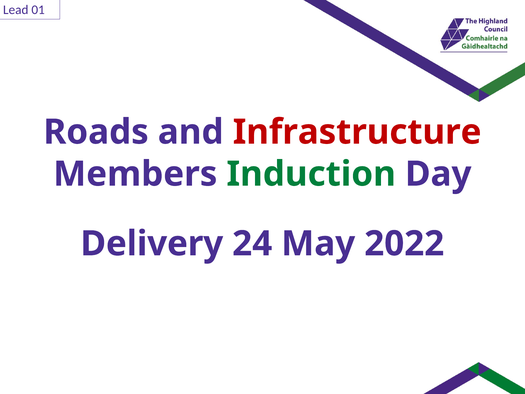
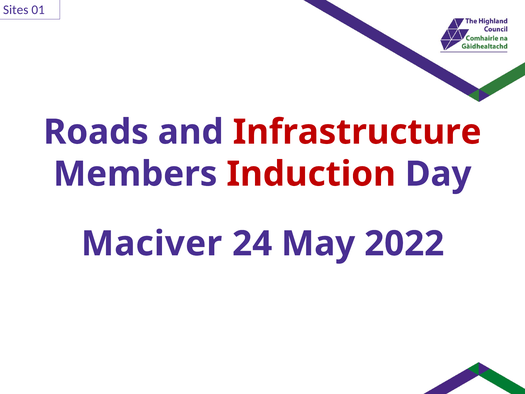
Lead: Lead -> Sites
Induction colour: green -> red
Delivery: Delivery -> Maciver
